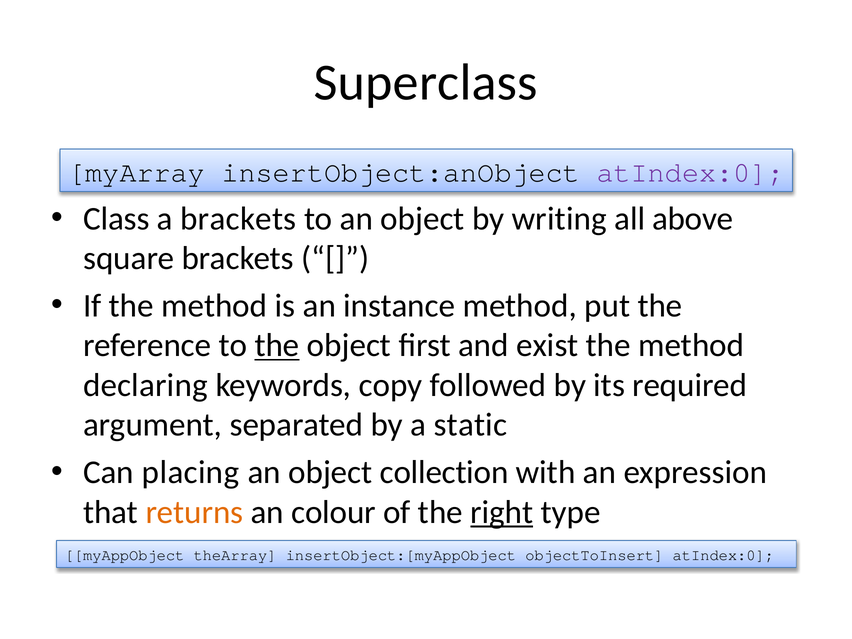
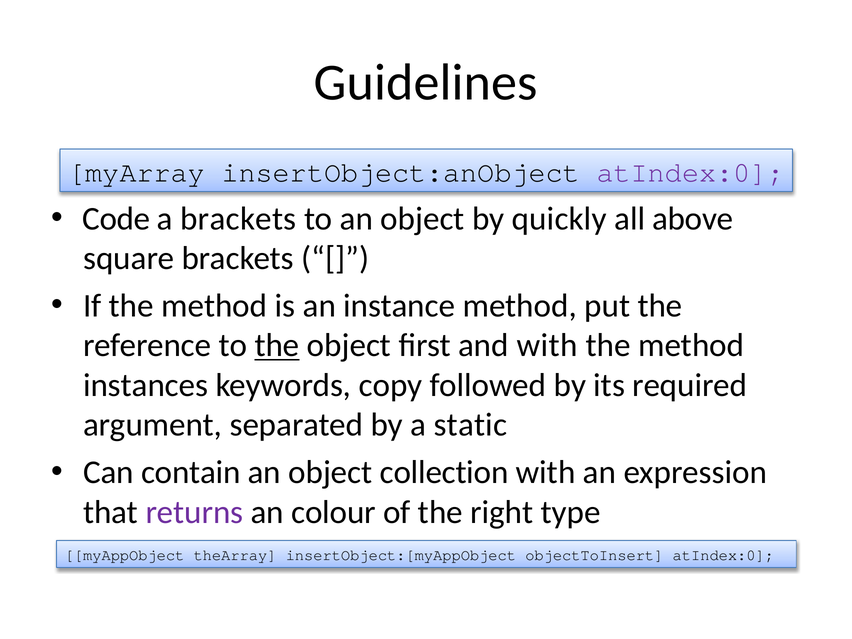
Superclass: Superclass -> Guidelines
Class: Class -> Code
writing: writing -> quickly
and exist: exist -> with
declaring: declaring -> instances
placing: placing -> contain
returns colour: orange -> purple
right underline: present -> none
